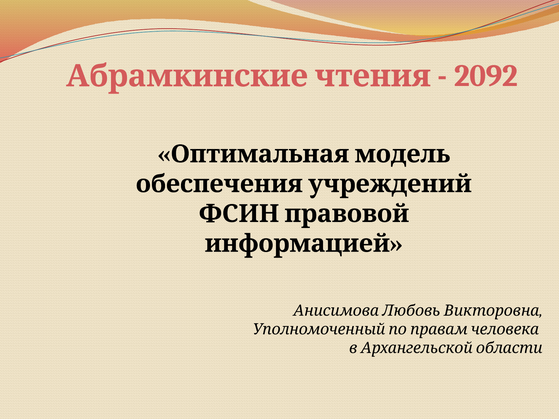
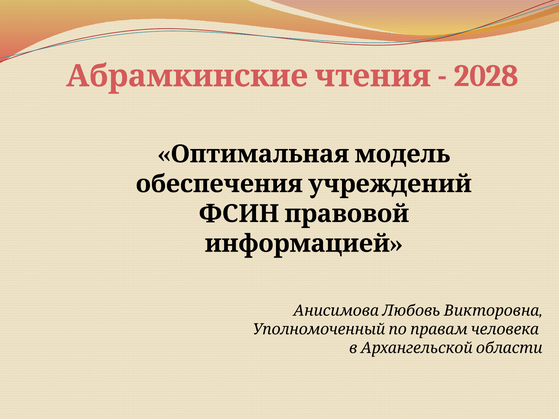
2092: 2092 -> 2028
